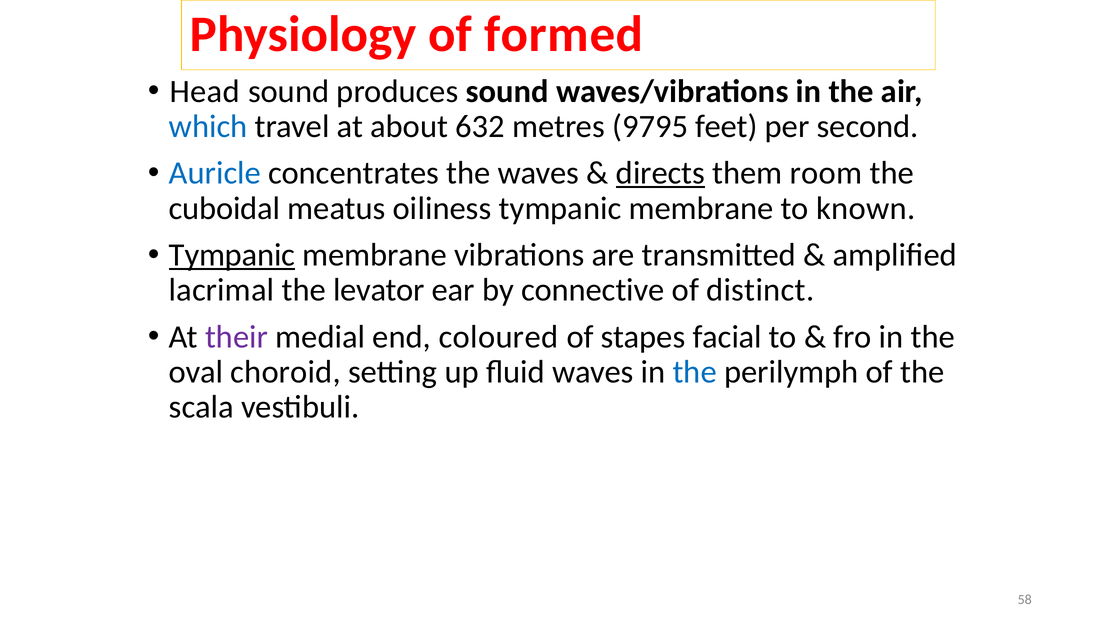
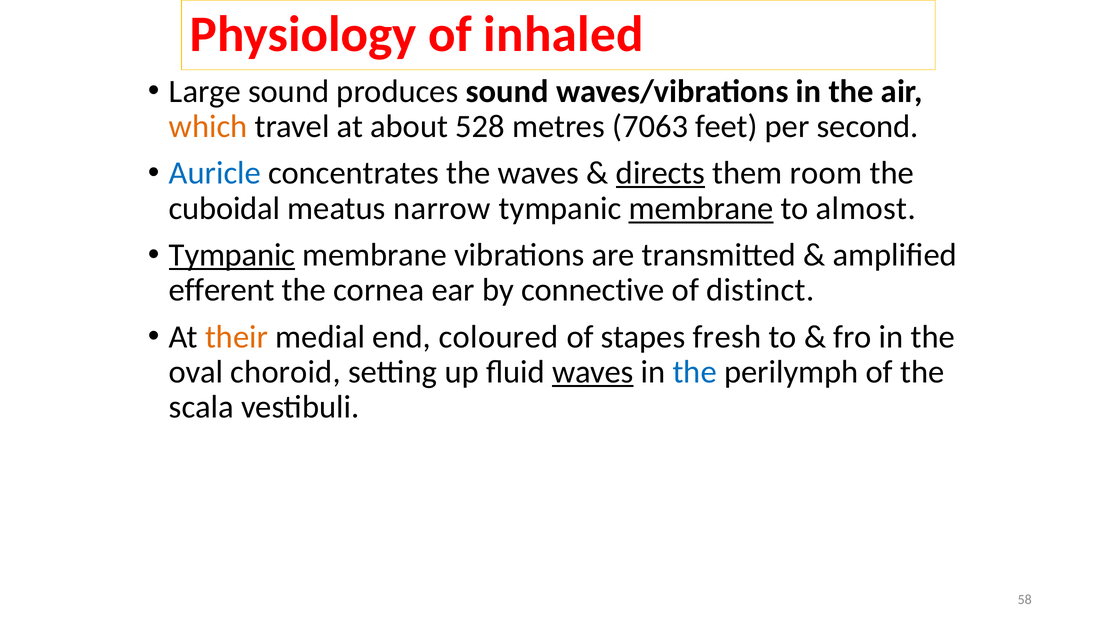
formed: formed -> inhaled
Head: Head -> Large
which colour: blue -> orange
632: 632 -> 528
9795: 9795 -> 7063
oiliness: oiliness -> narrow
membrane at (701, 208) underline: none -> present
known: known -> almost
lacrimal: lacrimal -> efferent
levator: levator -> cornea
their colour: purple -> orange
facial: facial -> fresh
waves at (593, 372) underline: none -> present
